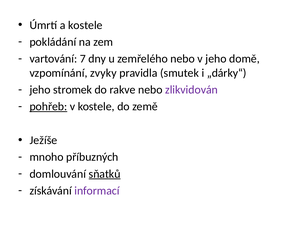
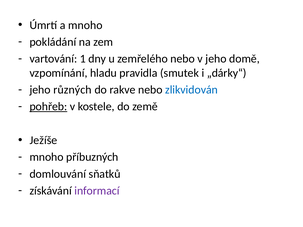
a kostele: kostele -> mnoho
7: 7 -> 1
zvyky: zvyky -> hladu
stromek: stromek -> různých
zlikvidován colour: purple -> blue
sňatků underline: present -> none
